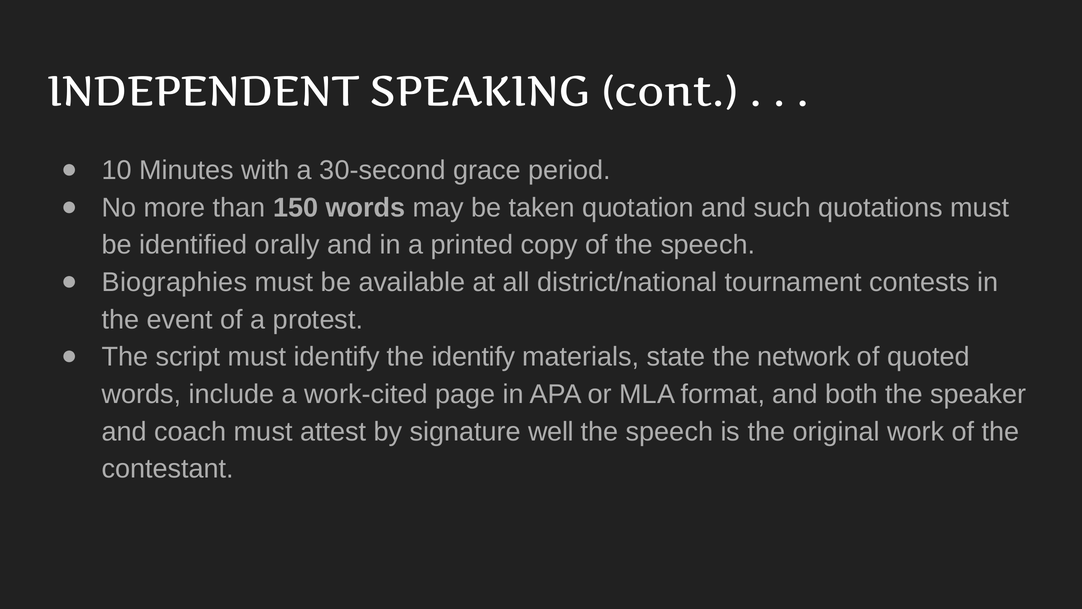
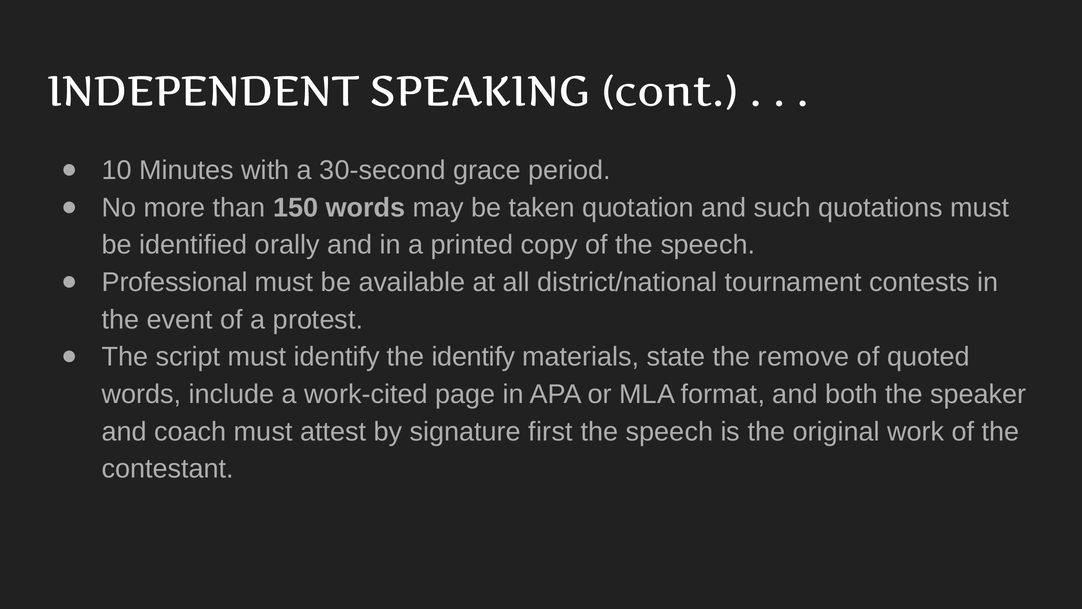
Biographies: Biographies -> Professional
network: network -> remove
well: well -> first
